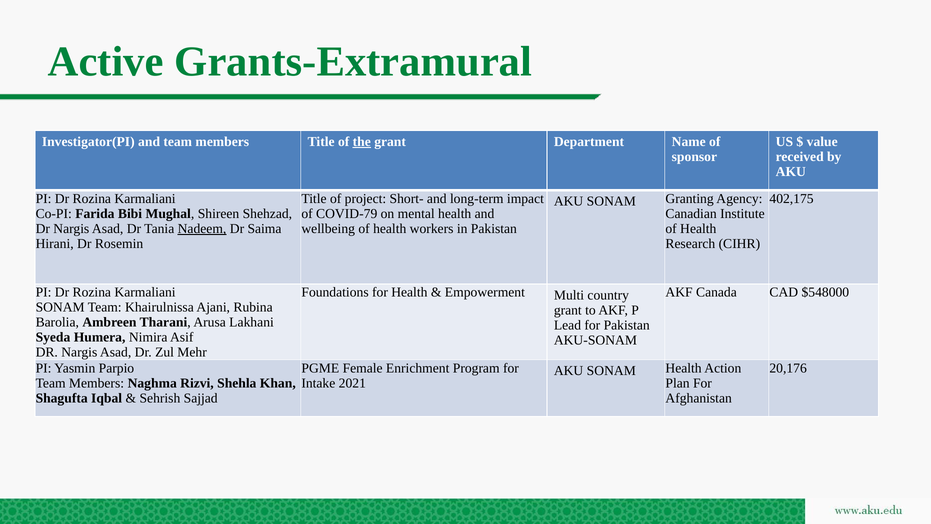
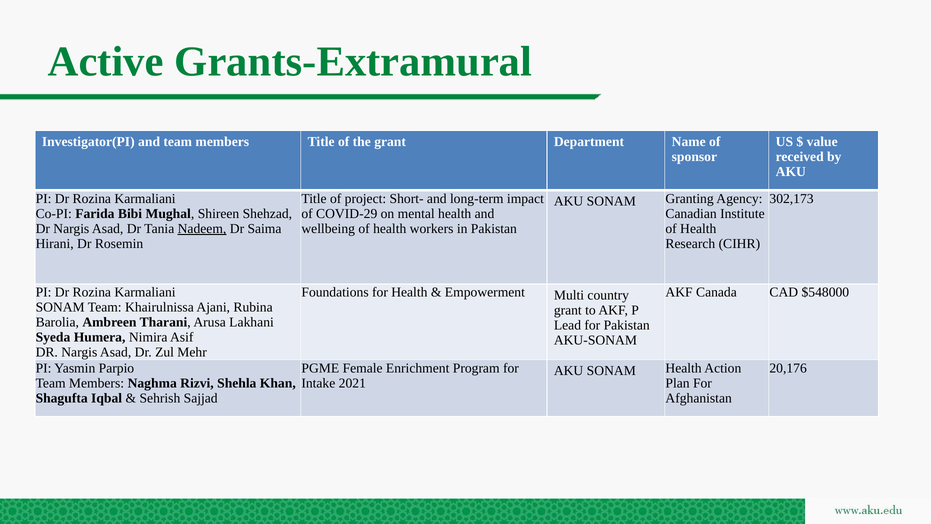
the underline: present -> none
402,175: 402,175 -> 302,173
COVID-79: COVID-79 -> COVID-29
